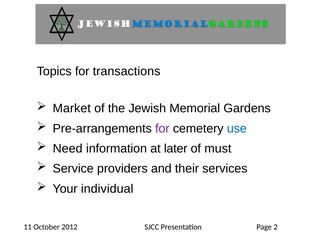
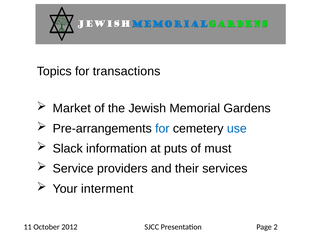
for at (162, 128) colour: purple -> blue
Need: Need -> Slack
later: later -> puts
individual: individual -> interment
